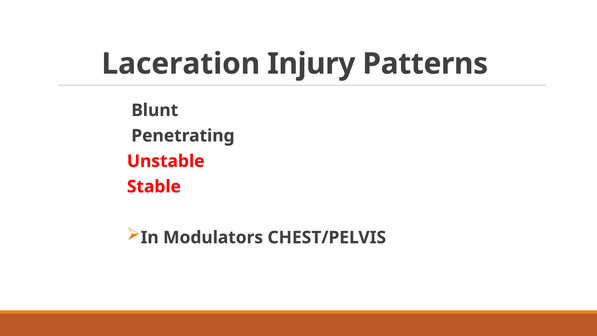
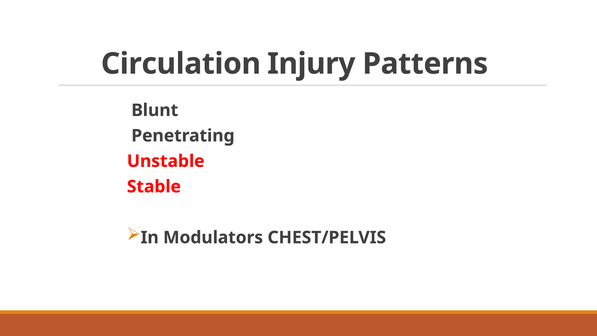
Laceration: Laceration -> Circulation
